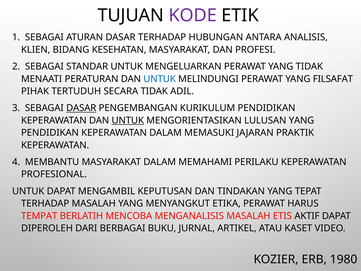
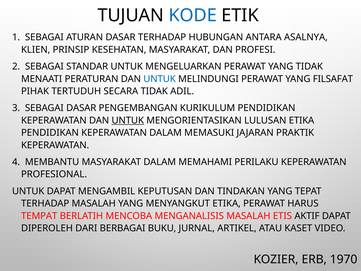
KODE colour: purple -> blue
ANALISIS: ANALISIS -> ASALNYA
BIDANG: BIDANG -> PRINSIP
DASAR at (81, 108) underline: present -> none
LULUSAN YANG: YANG -> ETIKA
1980: 1980 -> 1970
